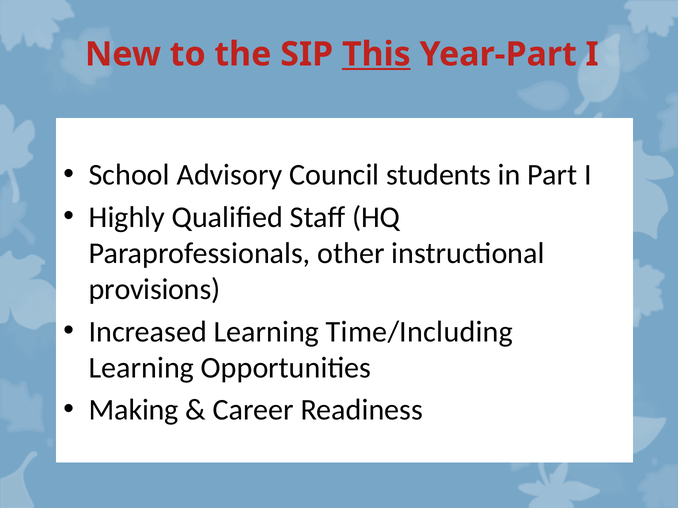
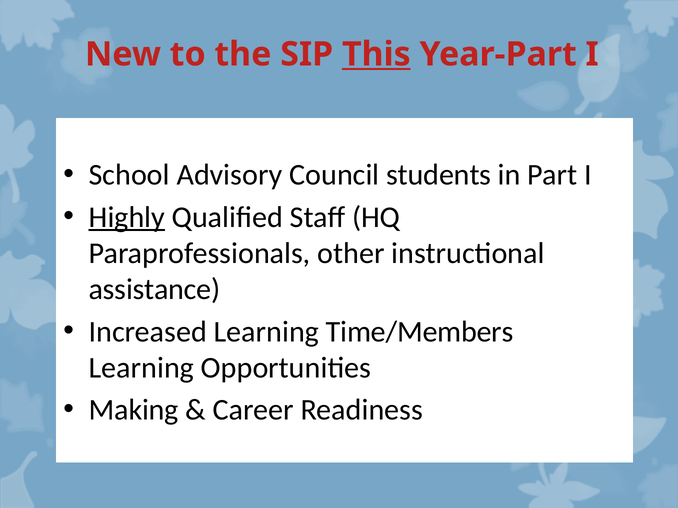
Highly underline: none -> present
provisions: provisions -> assistance
Time/Including: Time/Including -> Time/Members
